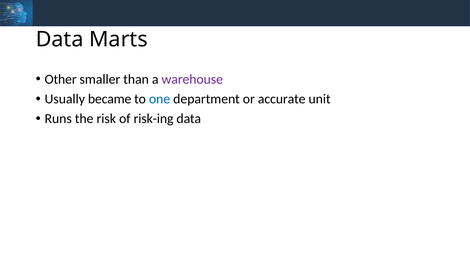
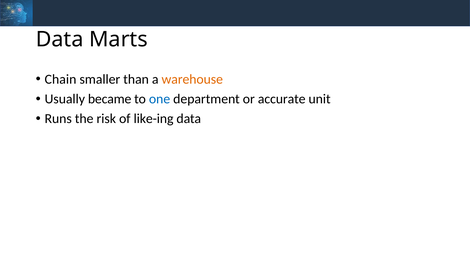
Other: Other -> Chain
warehouse colour: purple -> orange
risk-ing: risk-ing -> like-ing
